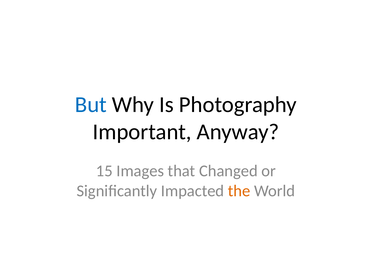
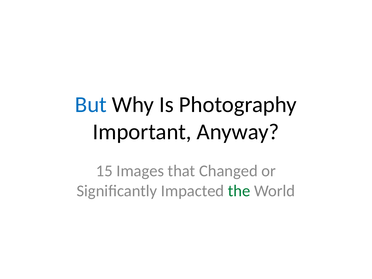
the colour: orange -> green
